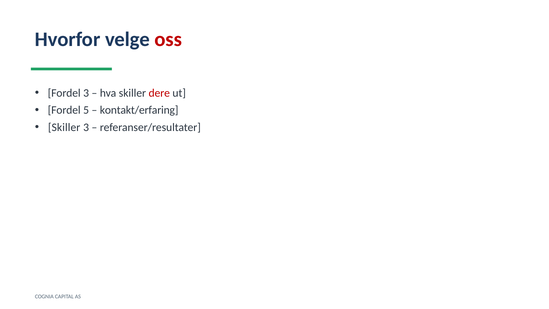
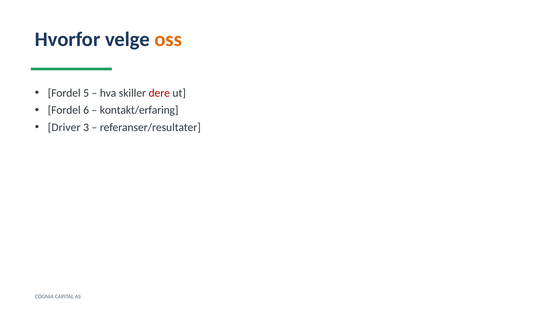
oss colour: red -> orange
Fordel 3: 3 -> 5
5: 5 -> 6
Skiller at (64, 127): Skiller -> Driver
